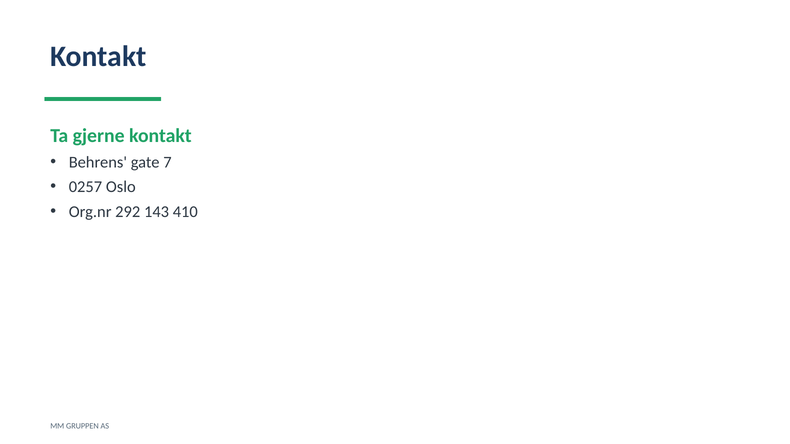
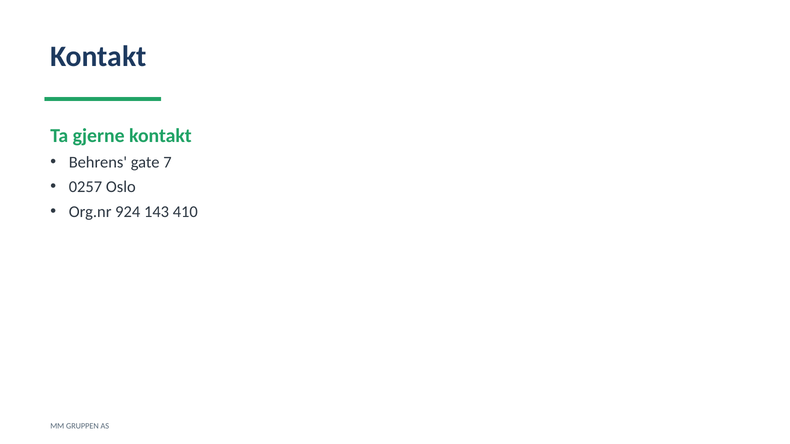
292: 292 -> 924
